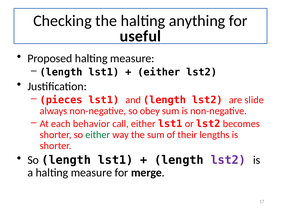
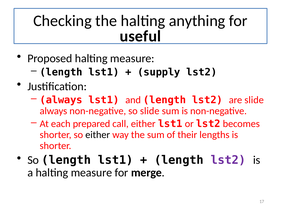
either at (159, 72): either -> supply
pieces at (61, 100): pieces -> always
so obey: obey -> slide
behavior: behavior -> prepared
either at (98, 135) colour: green -> black
